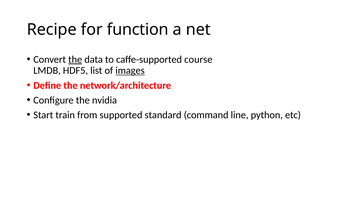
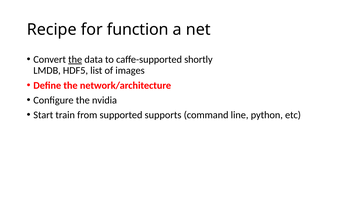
course: course -> shortly
images underline: present -> none
standard: standard -> supports
